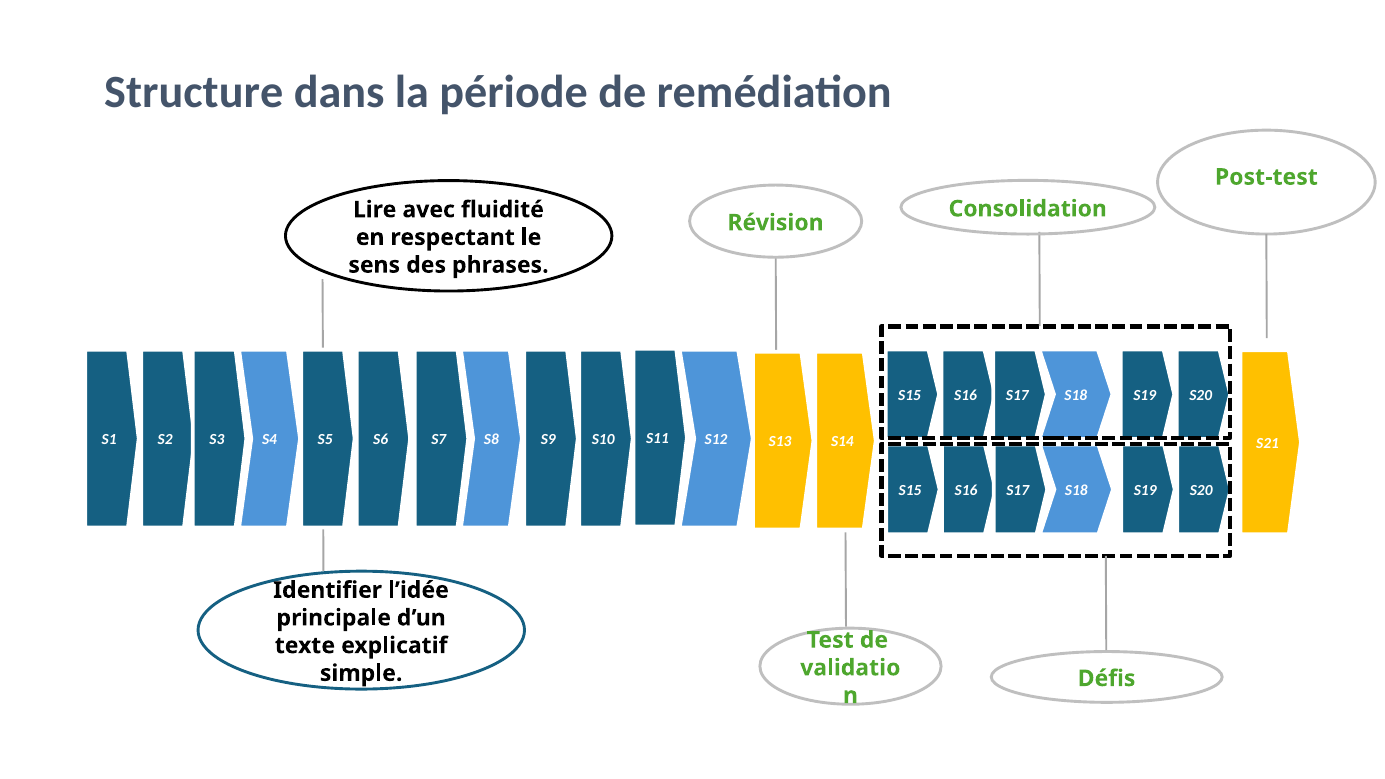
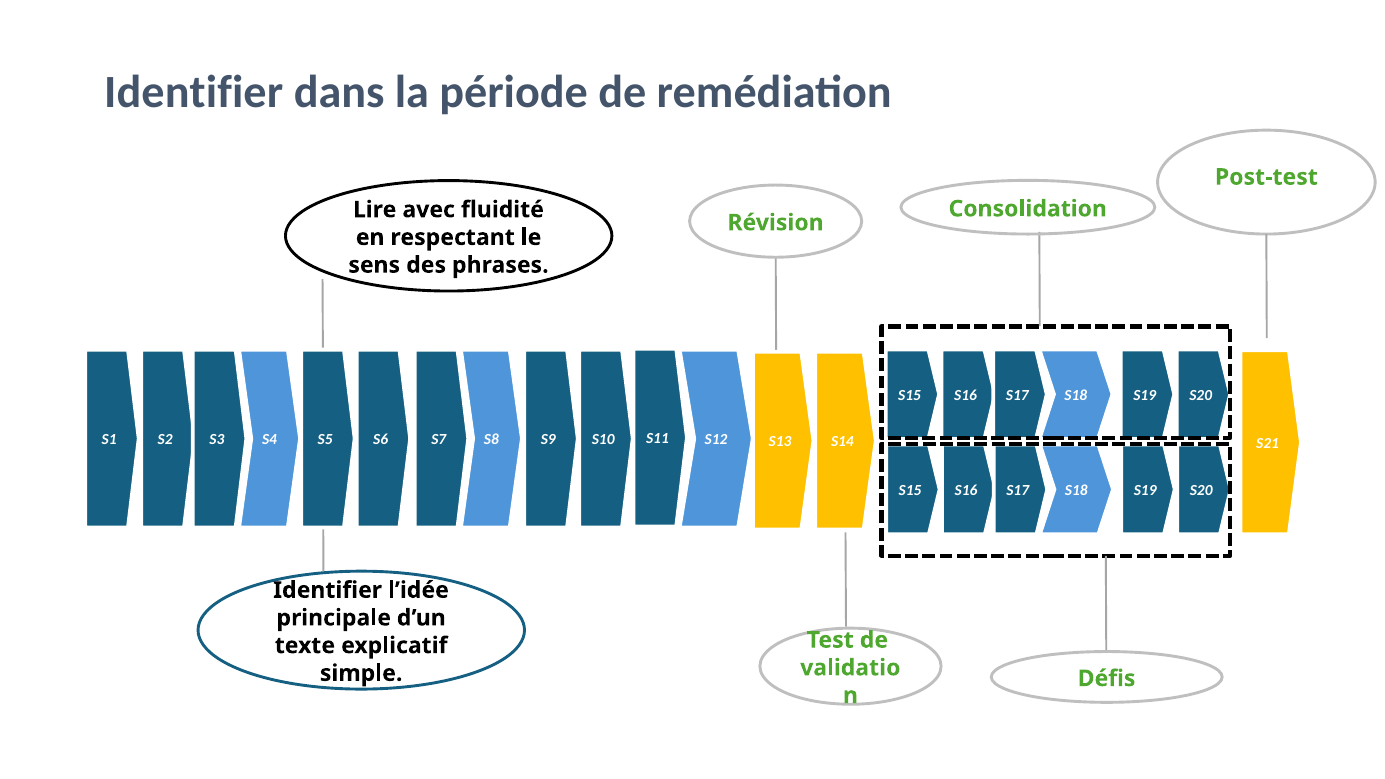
Structure at (194, 92): Structure -> Identifier
